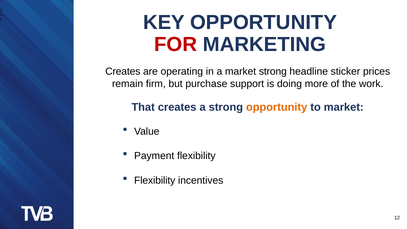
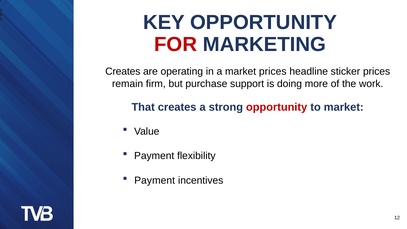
market strong: strong -> prices
opportunity at (277, 107) colour: orange -> red
Flexibility at (155, 180): Flexibility -> Payment
